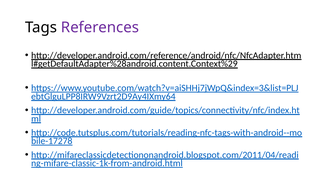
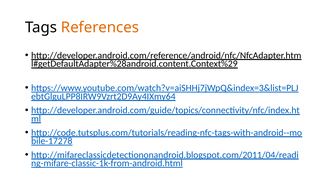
References colour: purple -> orange
